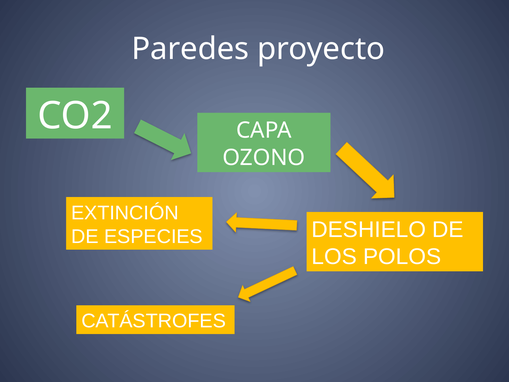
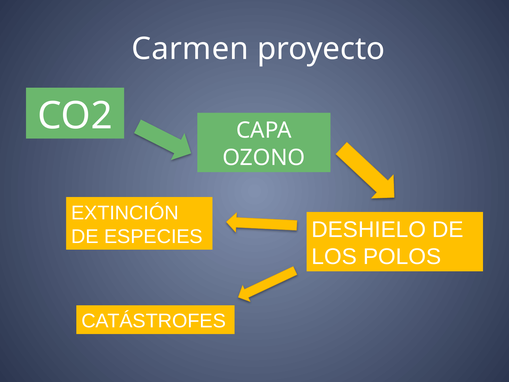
Paredes: Paredes -> Carmen
